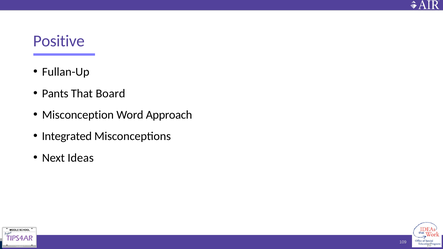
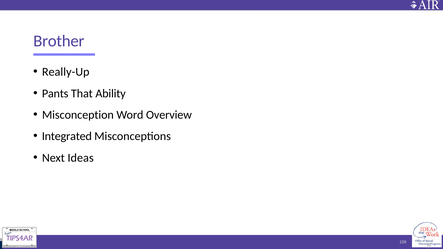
Positive: Positive -> Brother
Fullan-Up: Fullan-Up -> Really-Up
Board: Board -> Ability
Approach: Approach -> Overview
